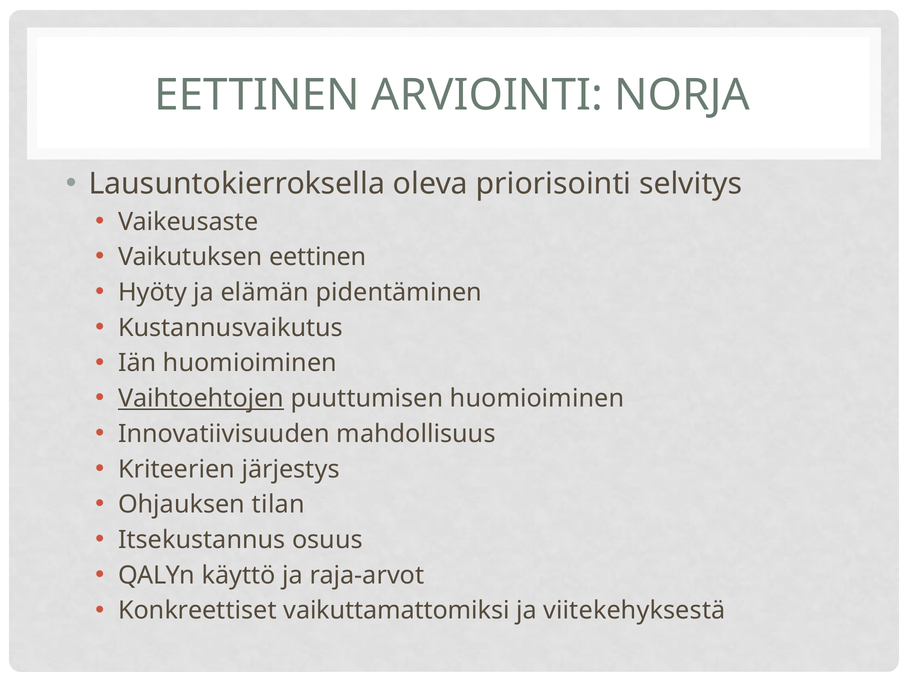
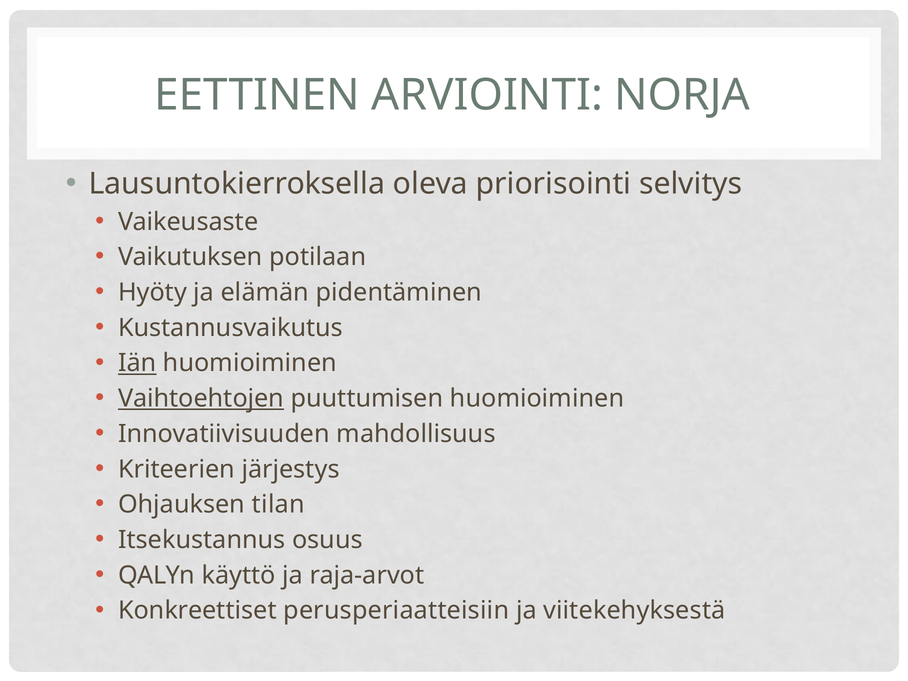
Vaikutuksen eettinen: eettinen -> potilaan
Iän underline: none -> present
vaikuttamattomiksi: vaikuttamattomiksi -> perusperiaatteisiin
